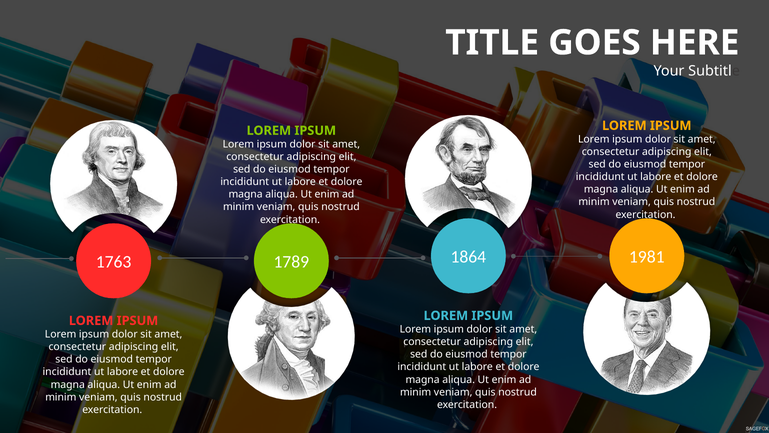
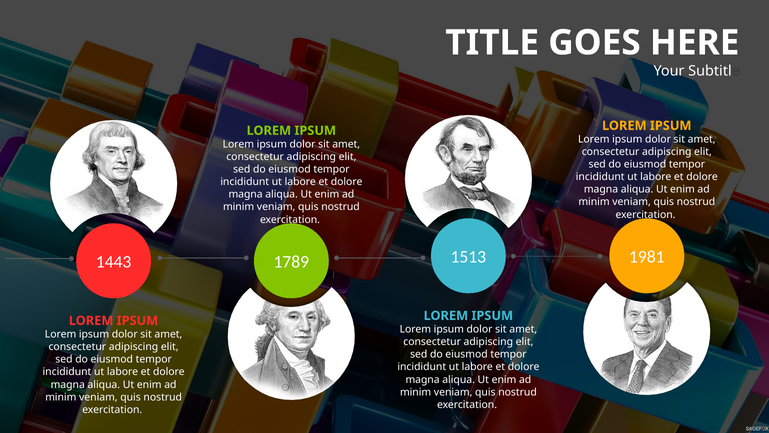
1864: 1864 -> 1513
1763: 1763 -> 1443
